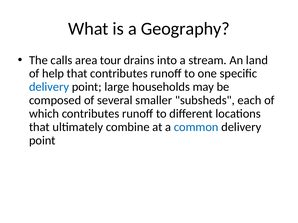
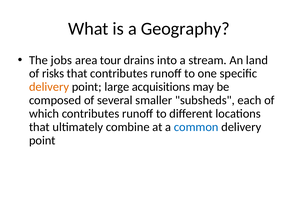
calls: calls -> jobs
help: help -> risks
delivery at (49, 87) colour: blue -> orange
households: households -> acquisitions
